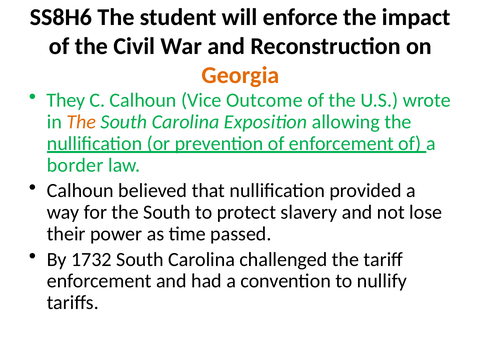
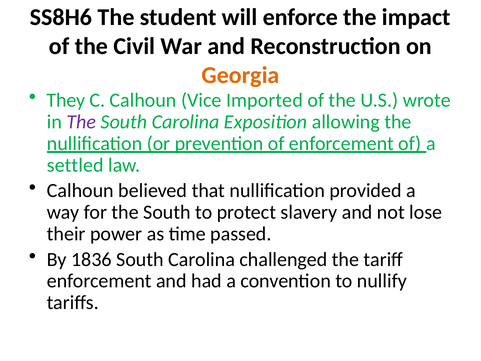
Outcome: Outcome -> Imported
The at (81, 122) colour: orange -> purple
border: border -> settled
1732: 1732 -> 1836
